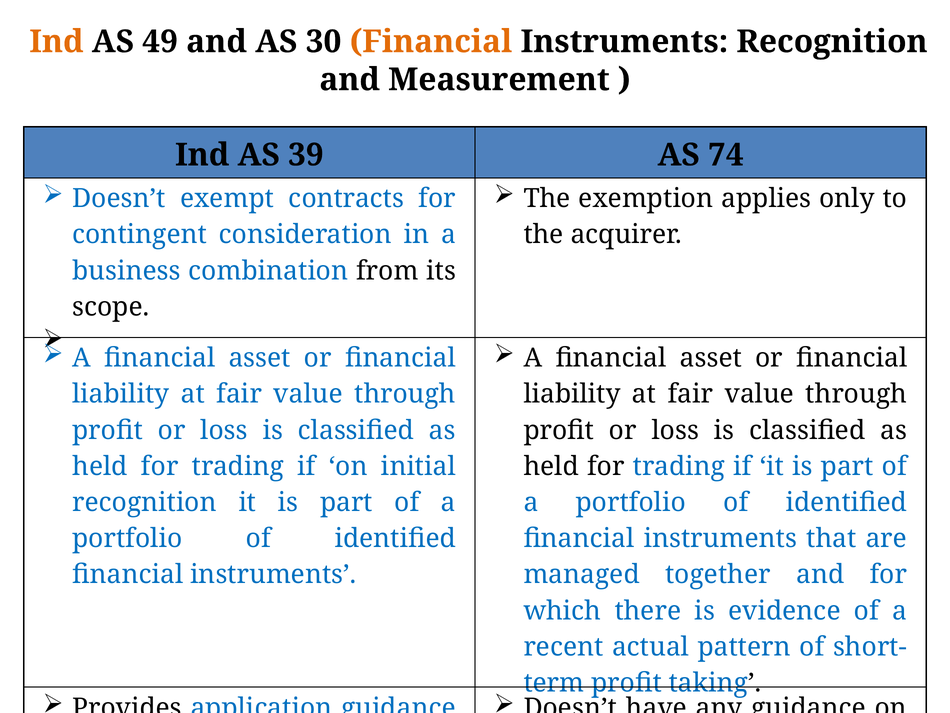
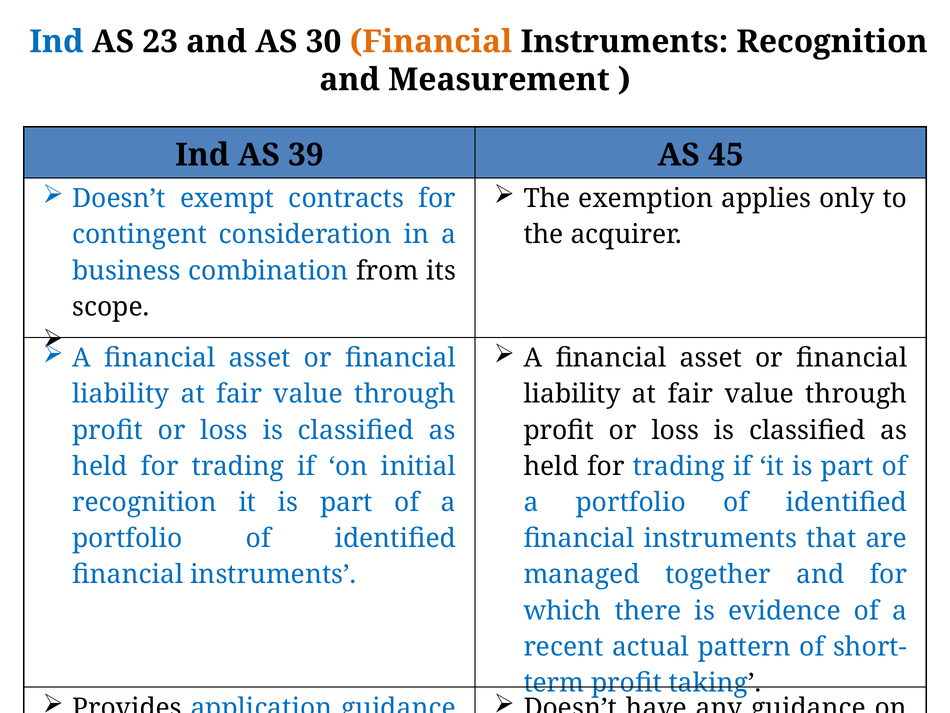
Ind at (56, 42) colour: orange -> blue
49: 49 -> 23
74: 74 -> 45
